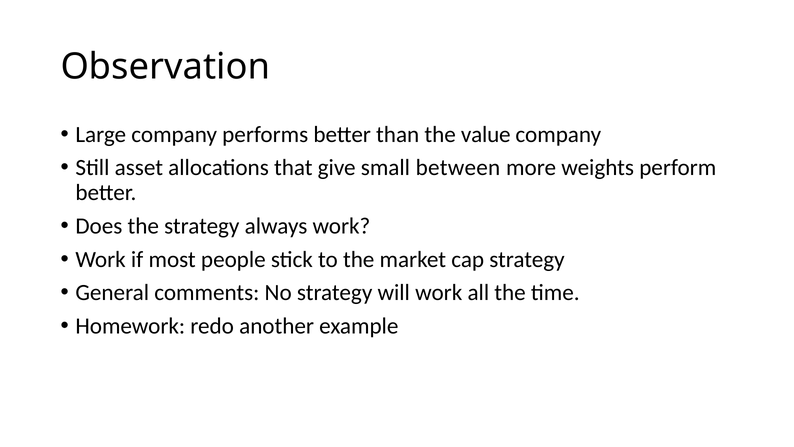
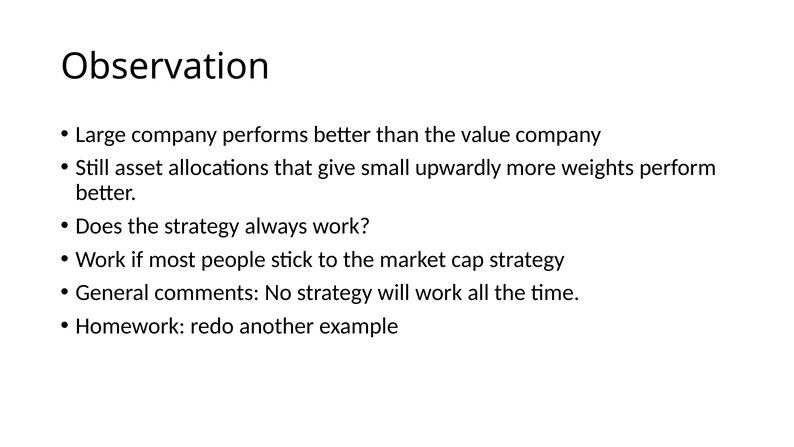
between: between -> upwardly
